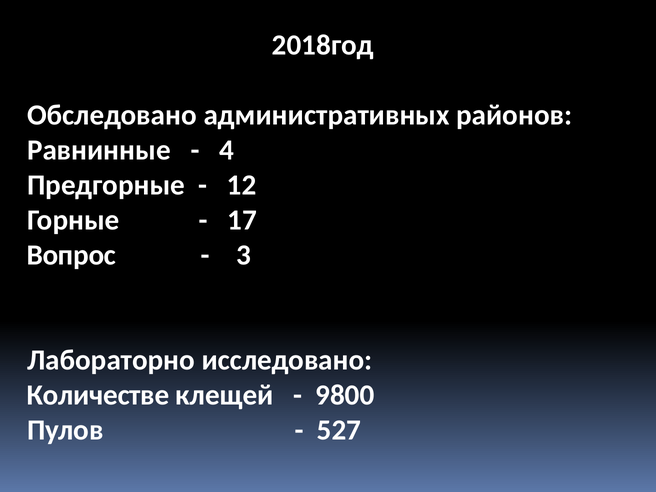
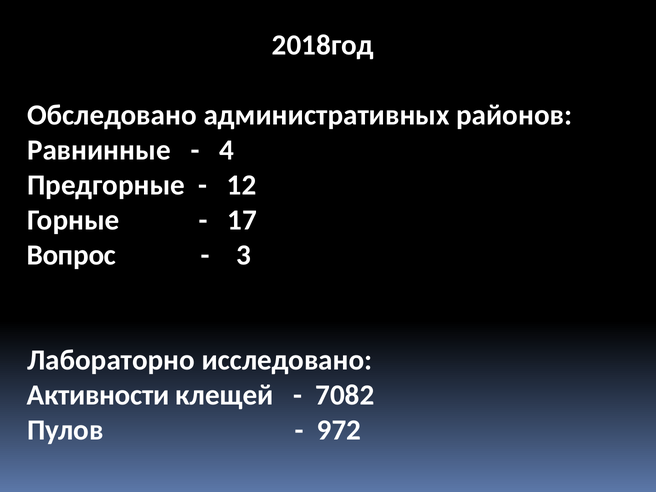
Количестве: Количестве -> Активности
9800: 9800 -> 7082
527: 527 -> 972
